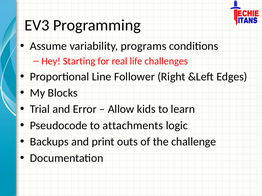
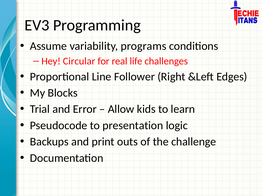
Starting: Starting -> Circular
attachments: attachments -> presentation
